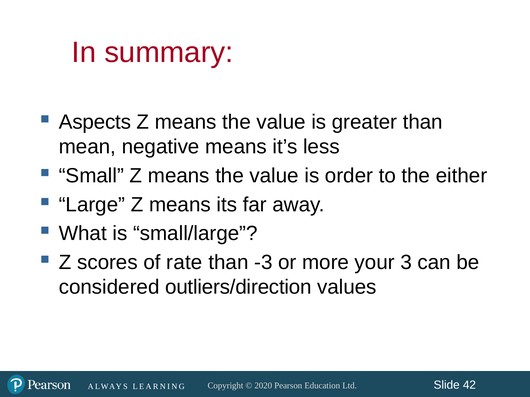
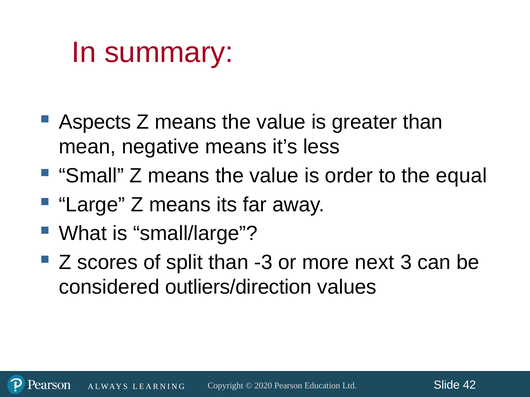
either: either -> equal
rate: rate -> split
your: your -> next
